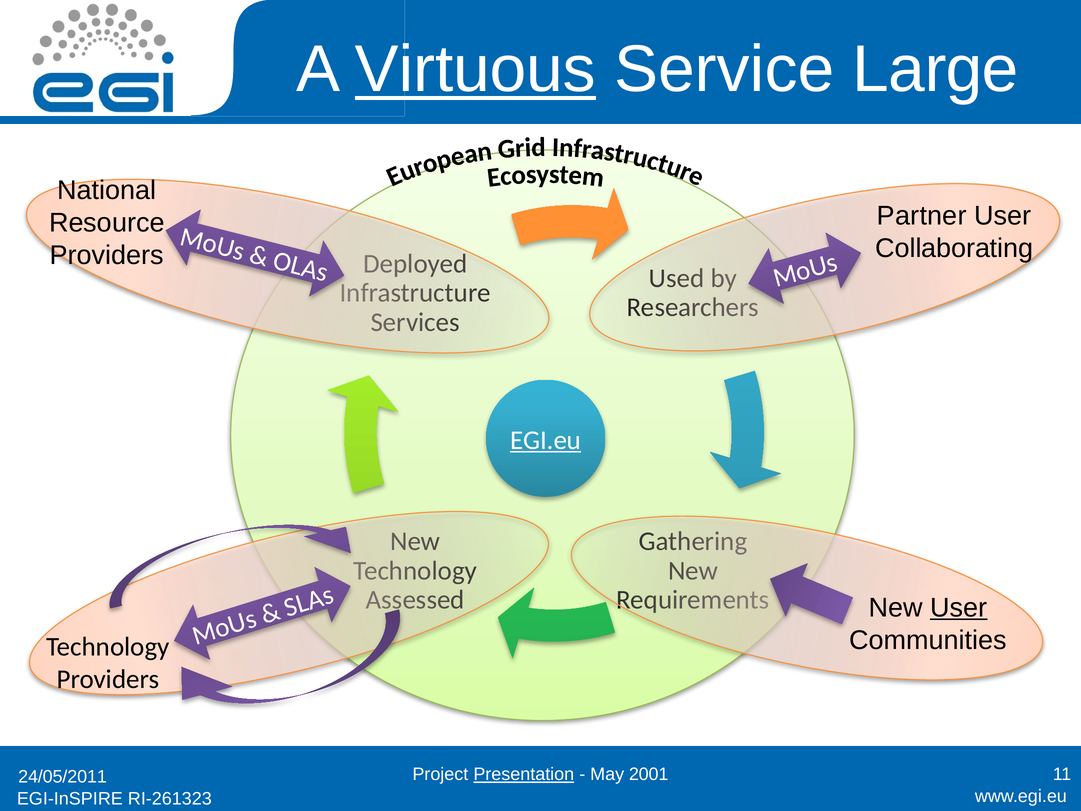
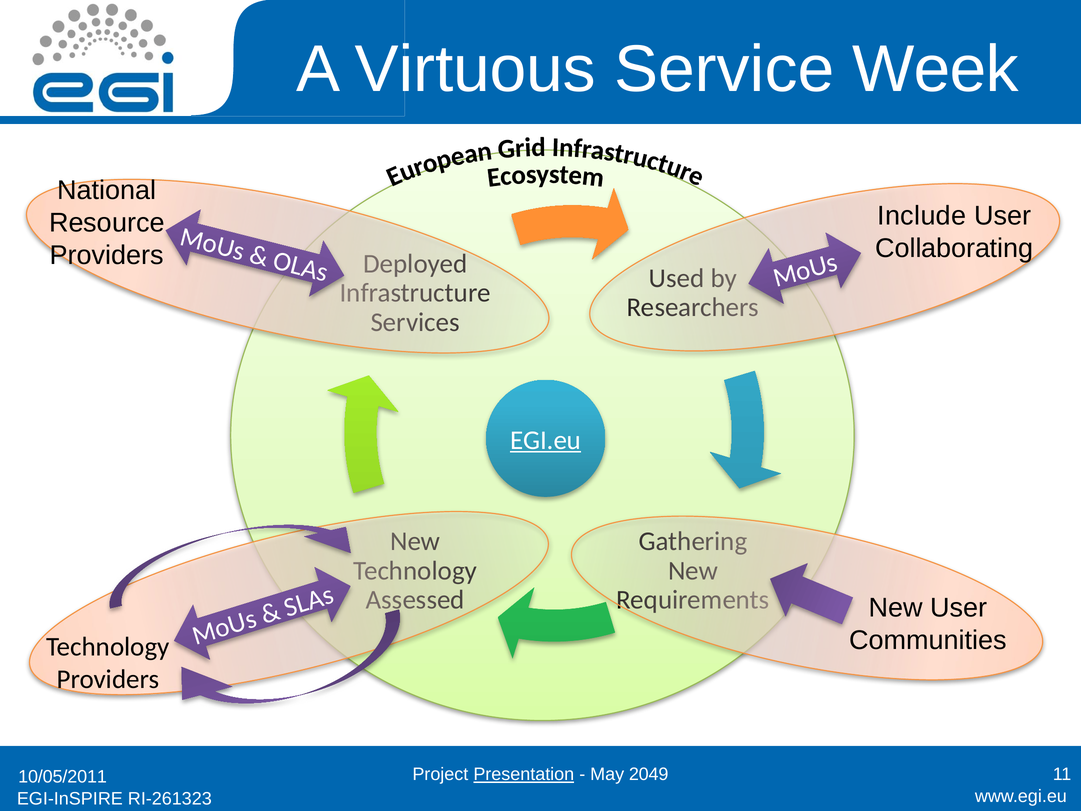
Virtuous underline: present -> none
Large: Large -> Week
Partner: Partner -> Include
User at (959, 608) underline: present -> none
2001: 2001 -> 2049
24/05/2011: 24/05/2011 -> 10/05/2011
